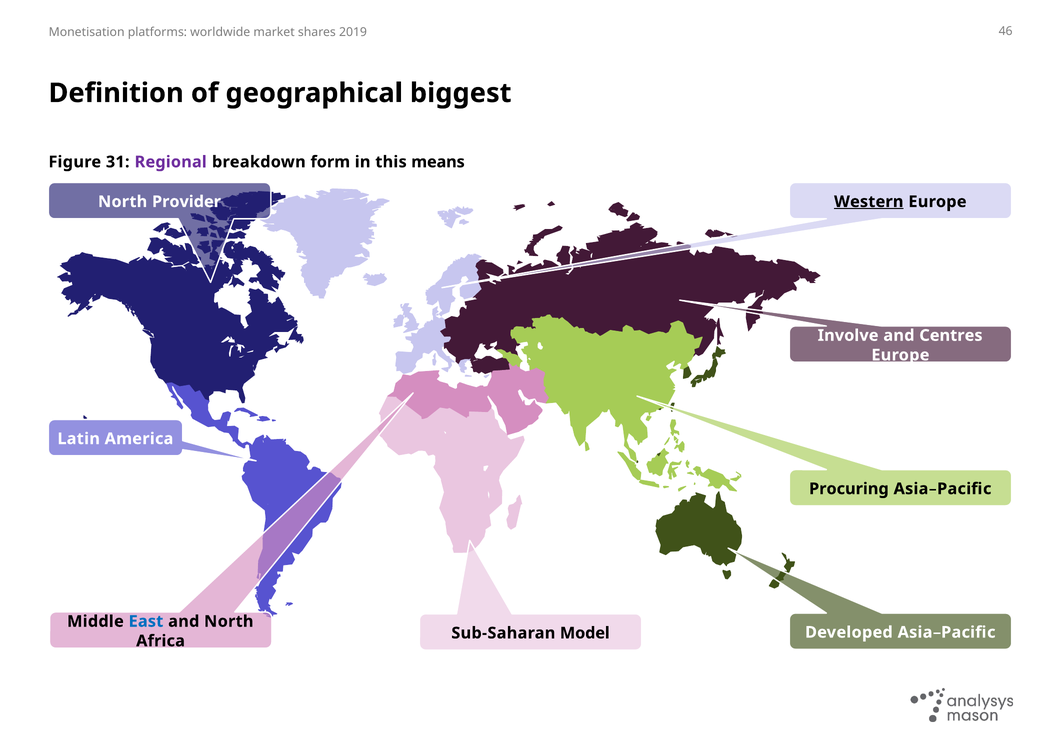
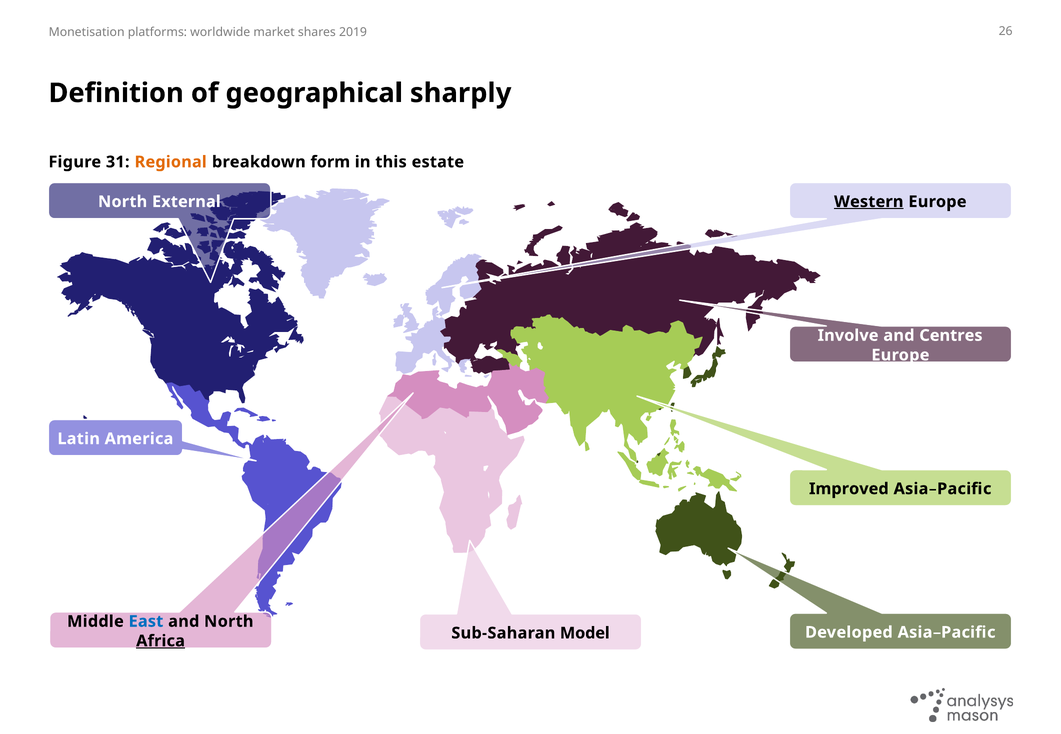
46: 46 -> 26
biggest: biggest -> sharply
Regional colour: purple -> orange
means: means -> estate
Provider: Provider -> External
Procuring: Procuring -> Improved
Africa underline: none -> present
